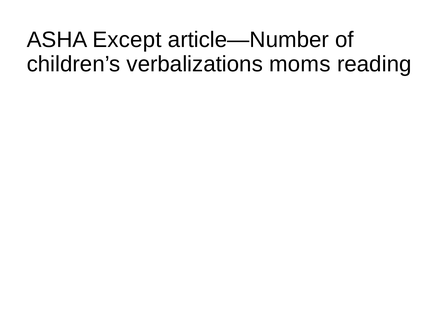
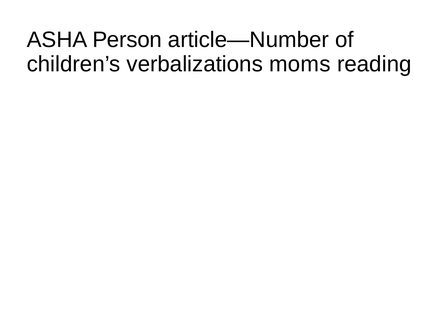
Except: Except -> Person
